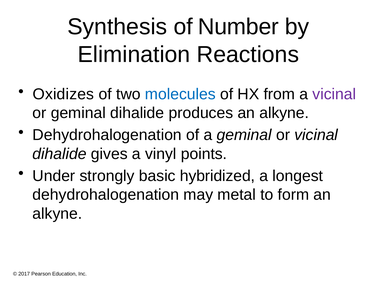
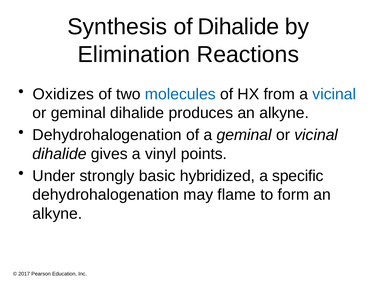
of Number: Number -> Dihalide
vicinal at (334, 94) colour: purple -> blue
longest: longest -> specific
metal: metal -> flame
